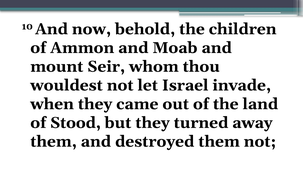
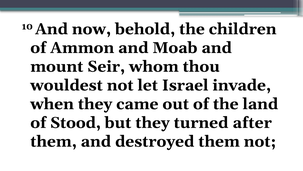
away: away -> after
